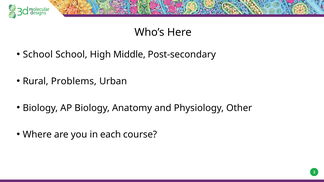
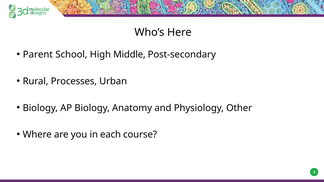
School at (38, 55): School -> Parent
Problems: Problems -> Processes
